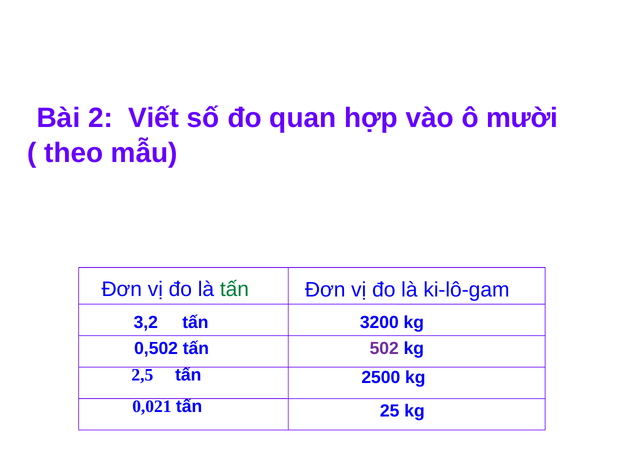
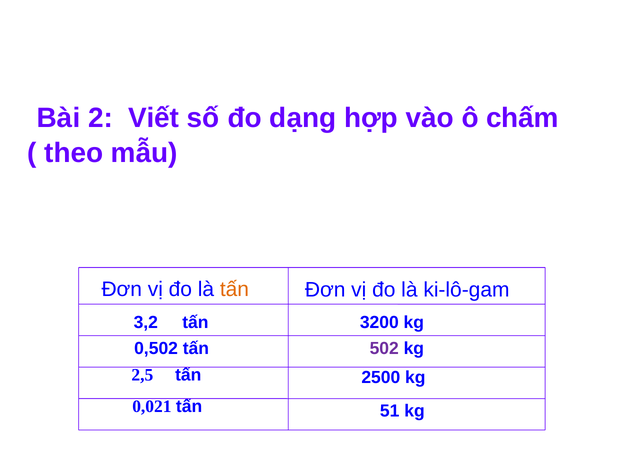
quan: quan -> dạng
mười: mười -> chấm
tấn at (234, 289) colour: green -> orange
25: 25 -> 51
